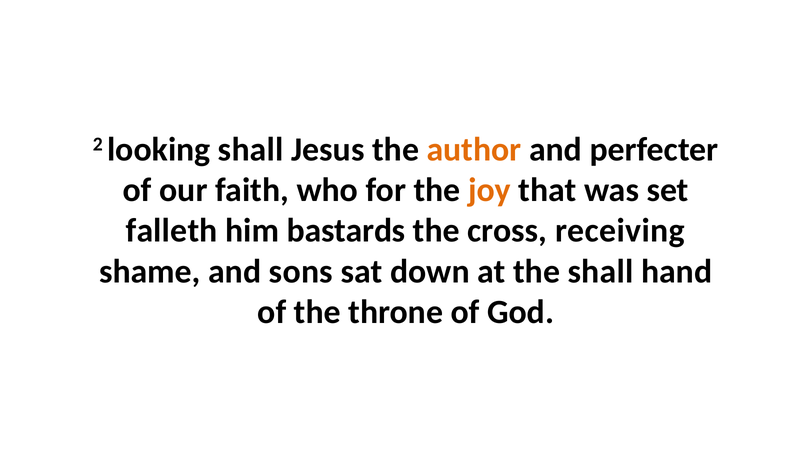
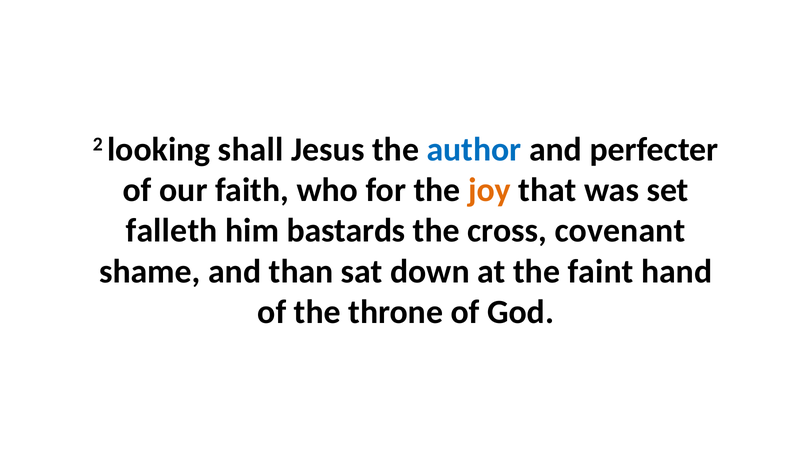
author colour: orange -> blue
receiving: receiving -> covenant
sons: sons -> than
the shall: shall -> faint
